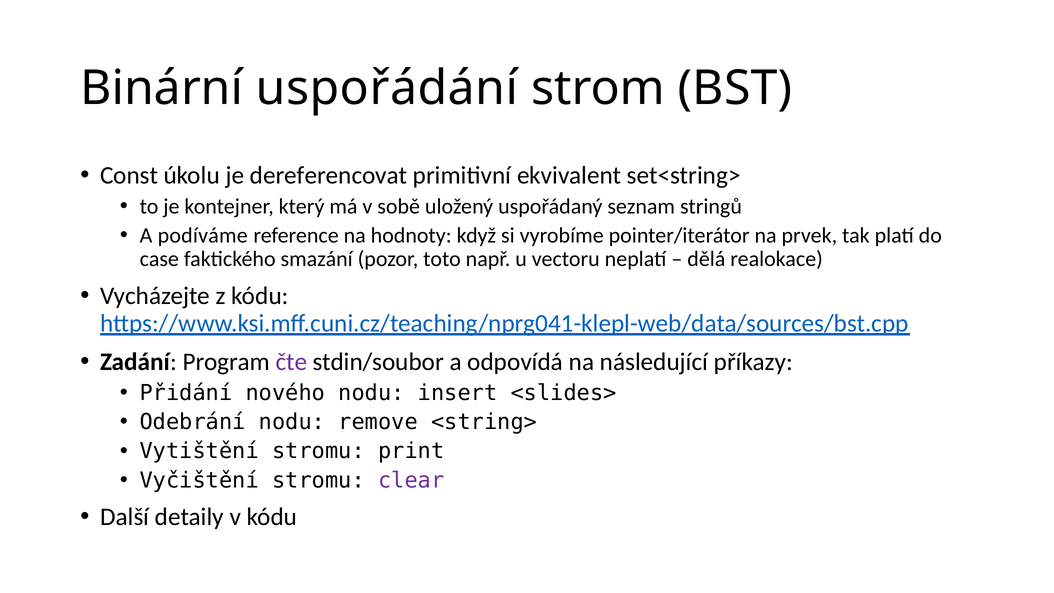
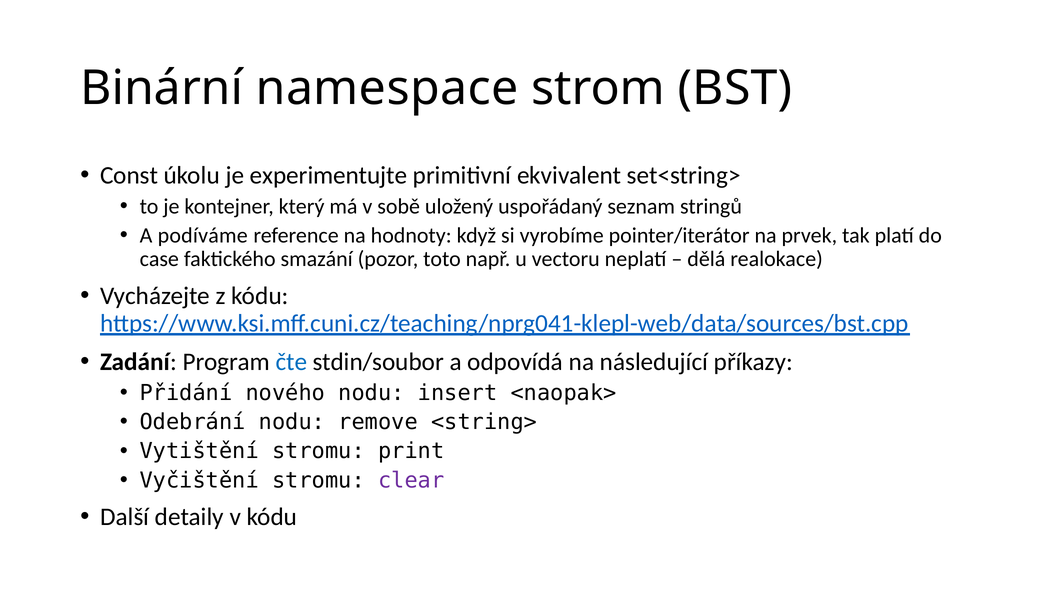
uspořádání: uspořádání -> namespace
dereferencovat: dereferencovat -> experimentujte
čte colour: purple -> blue
<slides>: <slides> -> <naopak>
